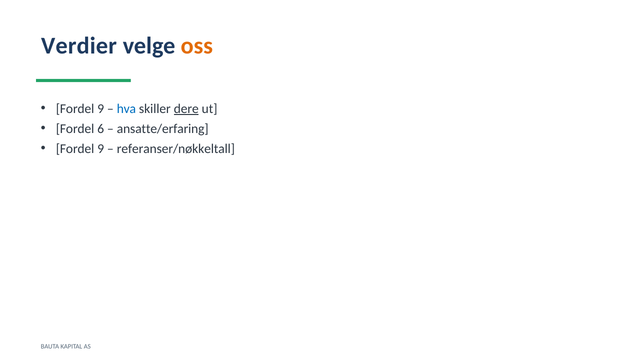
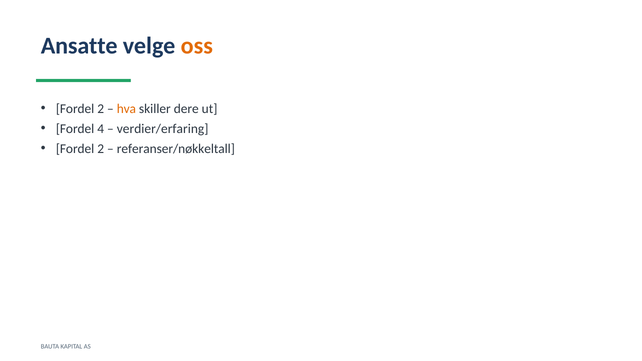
Verdier: Verdier -> Ansatte
9 at (101, 109): 9 -> 2
hva colour: blue -> orange
dere underline: present -> none
6: 6 -> 4
ansatte/erfaring: ansatte/erfaring -> verdier/erfaring
9 at (101, 149): 9 -> 2
